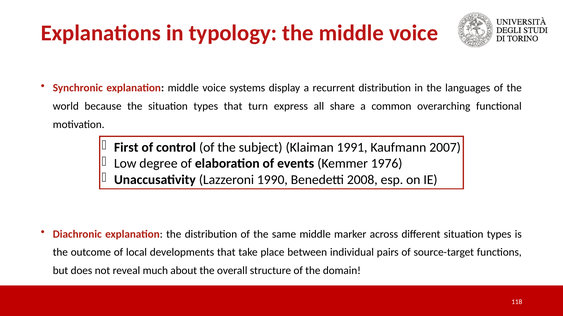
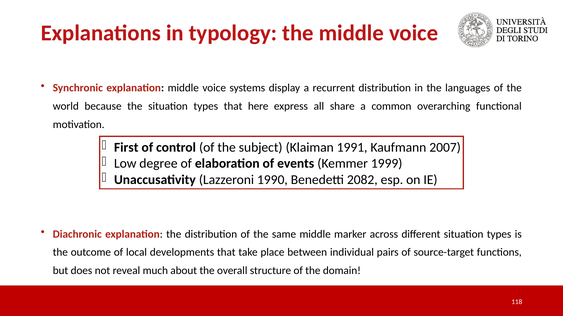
turn: turn -> here
1976: 1976 -> 1999
2008: 2008 -> 2082
